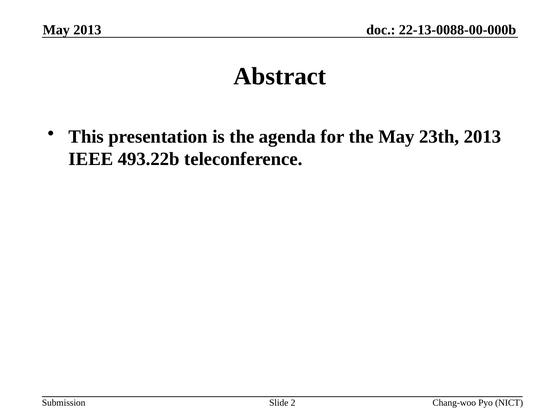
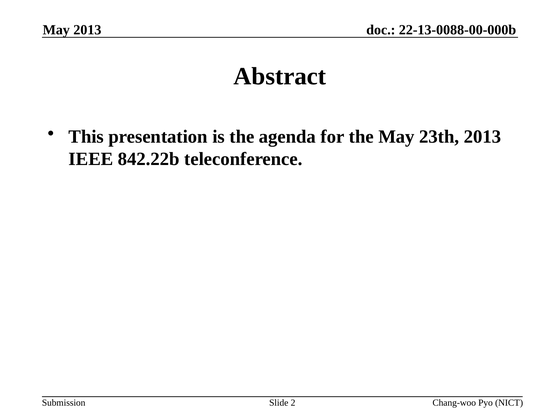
493.22b: 493.22b -> 842.22b
